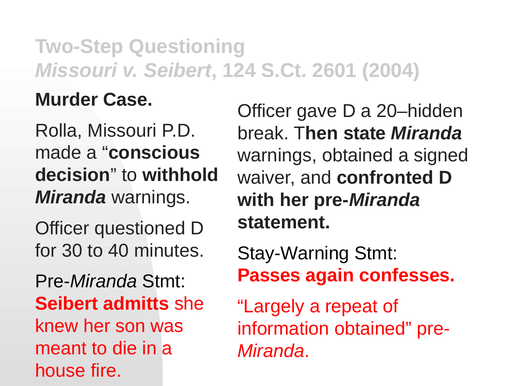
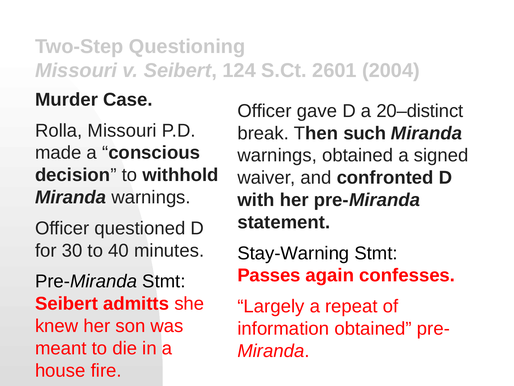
20–hidden: 20–hidden -> 20–distinct
state: state -> such
